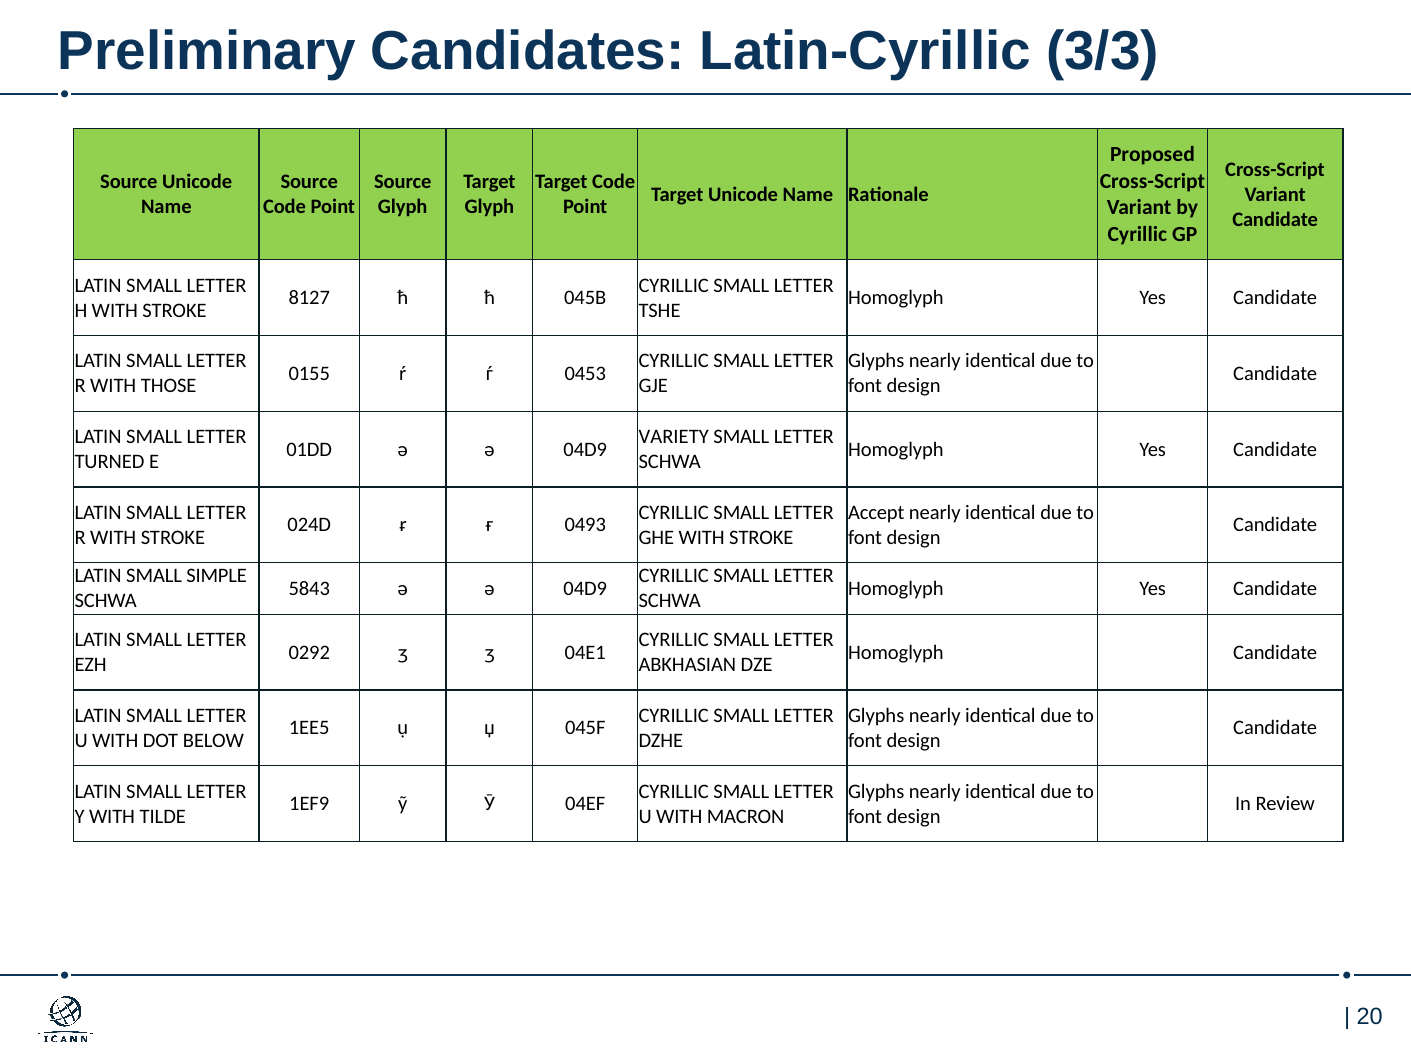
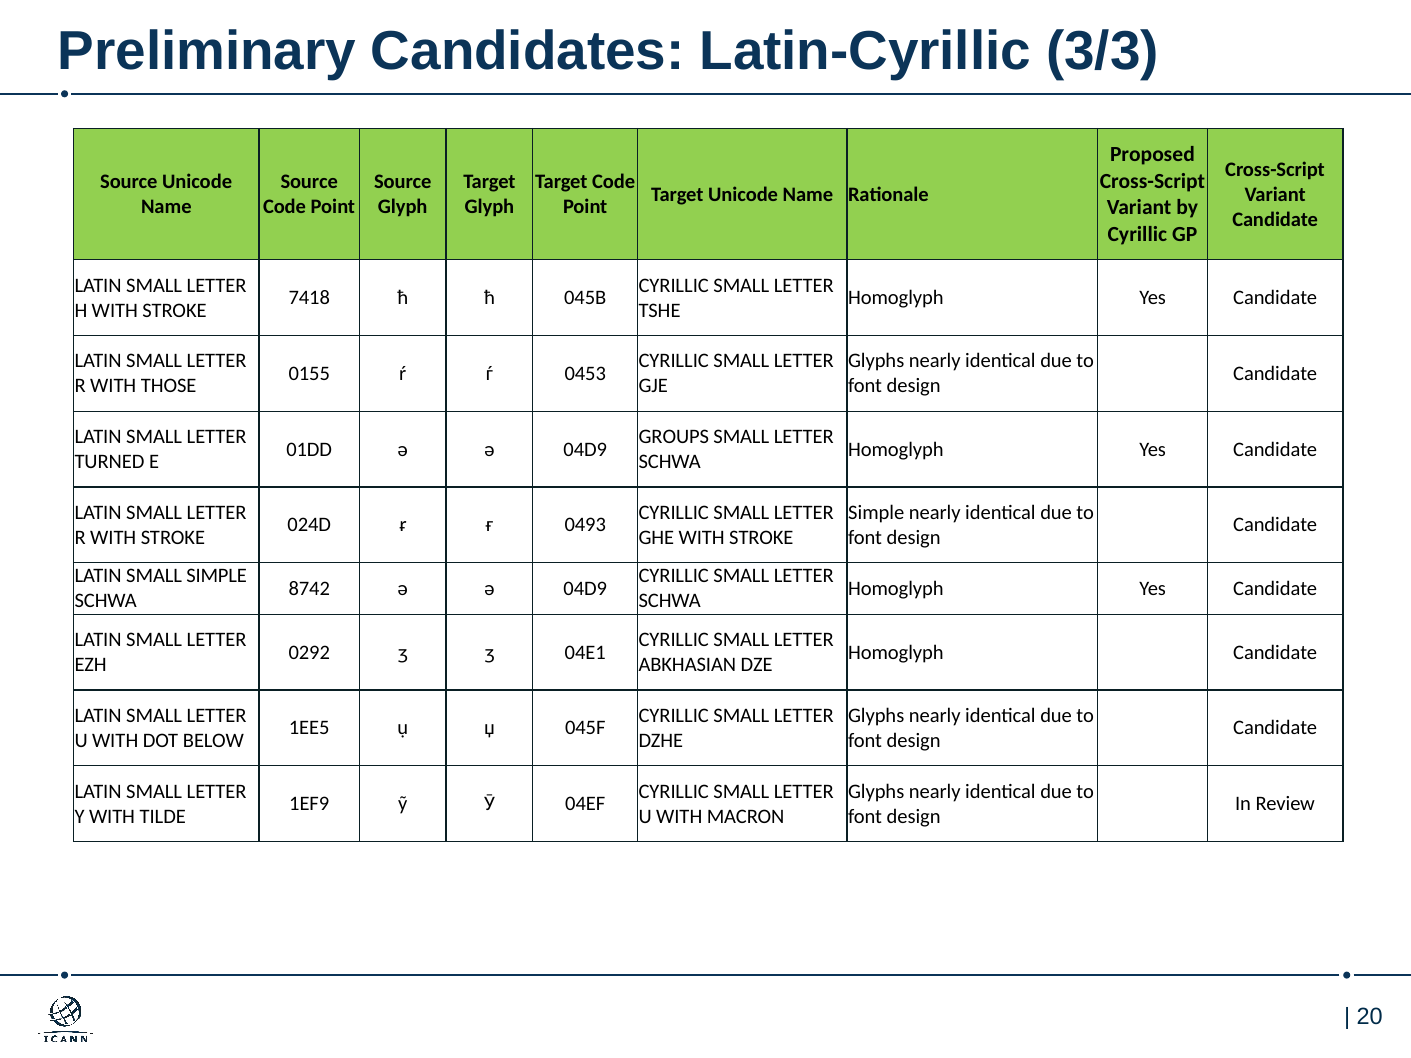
8127: 8127 -> 7418
VARIETY: VARIETY -> GROUPS
Accept at (876, 513): Accept -> Simple
5843: 5843 -> 8742
